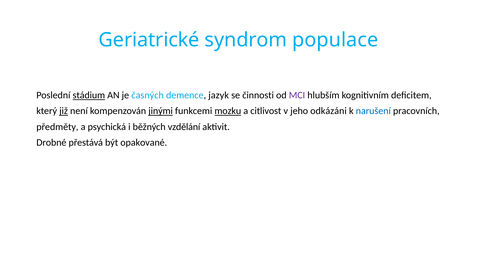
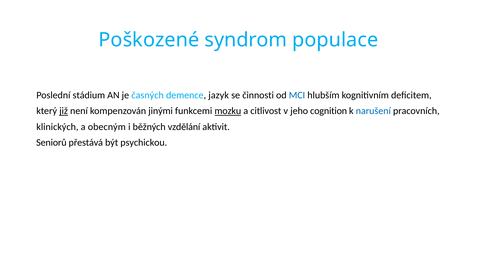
Geriatrické: Geriatrické -> Poškozené
stádium underline: present -> none
MCI colour: purple -> blue
jinými underline: present -> none
odkázáni: odkázáni -> cognition
předměty: předměty -> klinických
psychická: psychická -> obecným
Drobné: Drobné -> Seniorů
opakované: opakované -> psychickou
